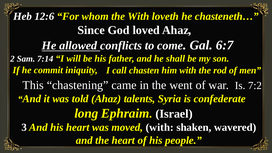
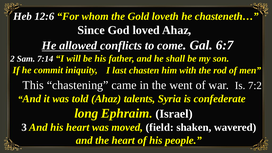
the With: With -> Gold
call: call -> last
moved with: with -> field
